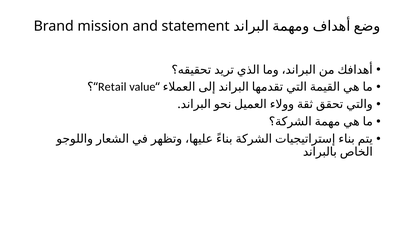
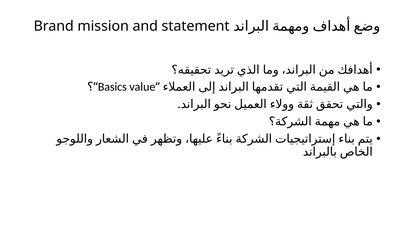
Retail: Retail -> Basics
